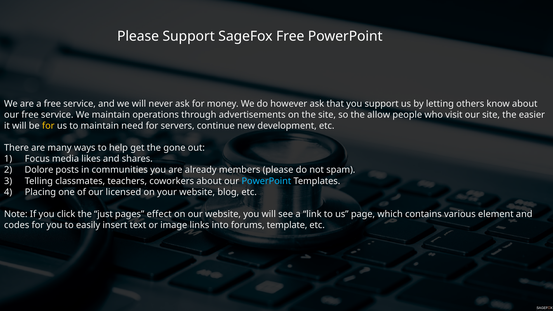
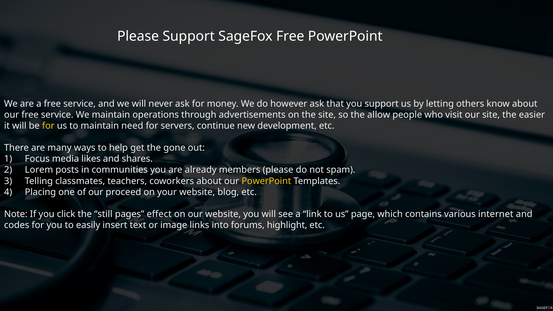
Dolore: Dolore -> Lorem
PowerPoint at (266, 181) colour: light blue -> yellow
licensed: licensed -> proceed
just: just -> still
element: element -> internet
template: template -> highlight
